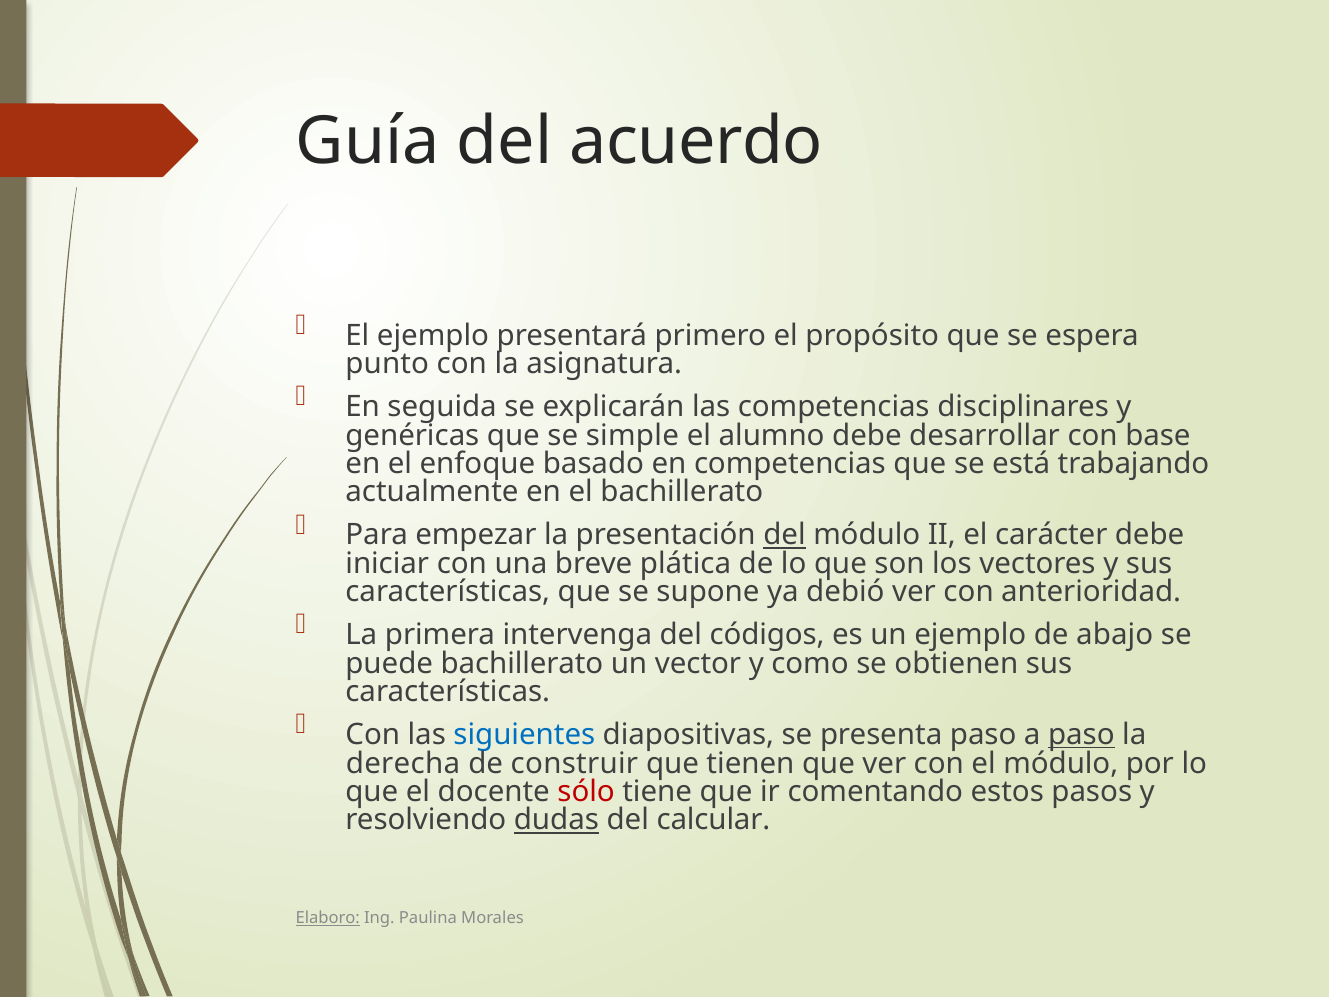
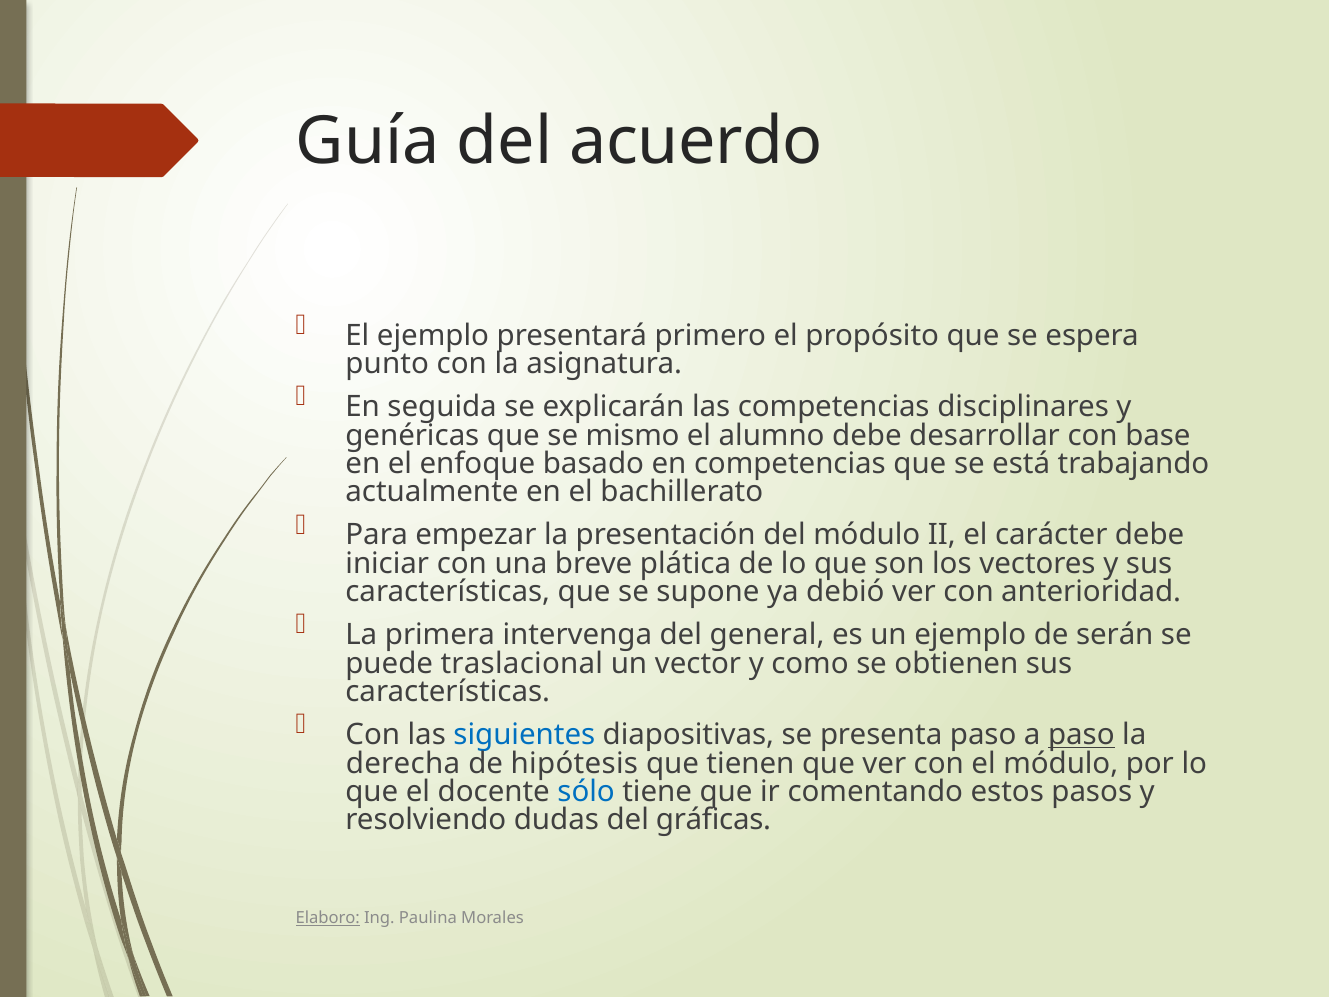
simple: simple -> mismo
del at (784, 535) underline: present -> none
códigos: códigos -> general
abajo: abajo -> serán
puede bachillerato: bachillerato -> traslacional
construir: construir -> hipótesis
sólo colour: red -> blue
dudas underline: present -> none
calcular: calcular -> gráficas
